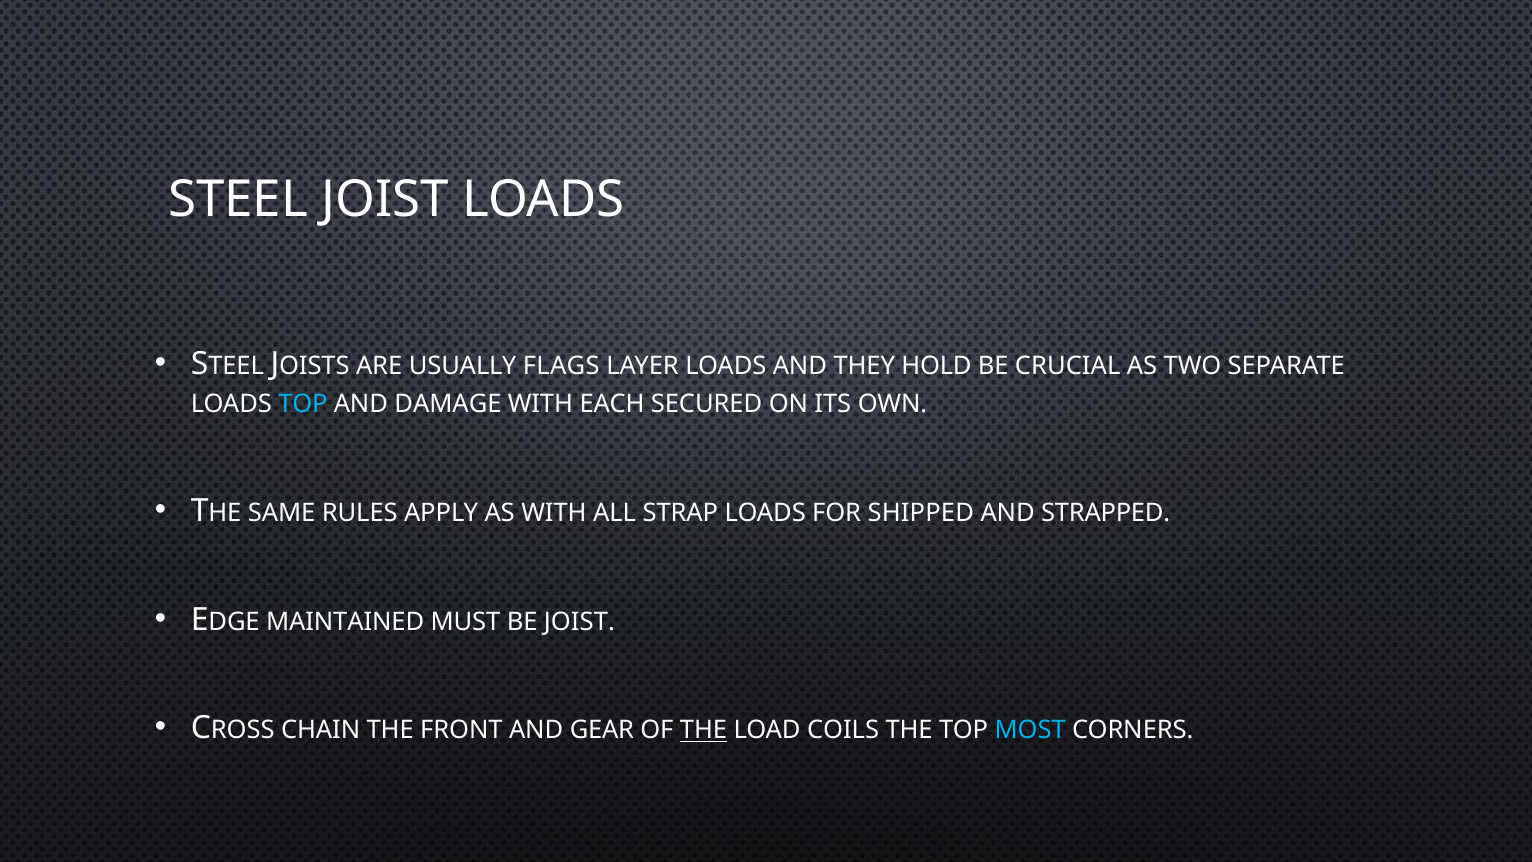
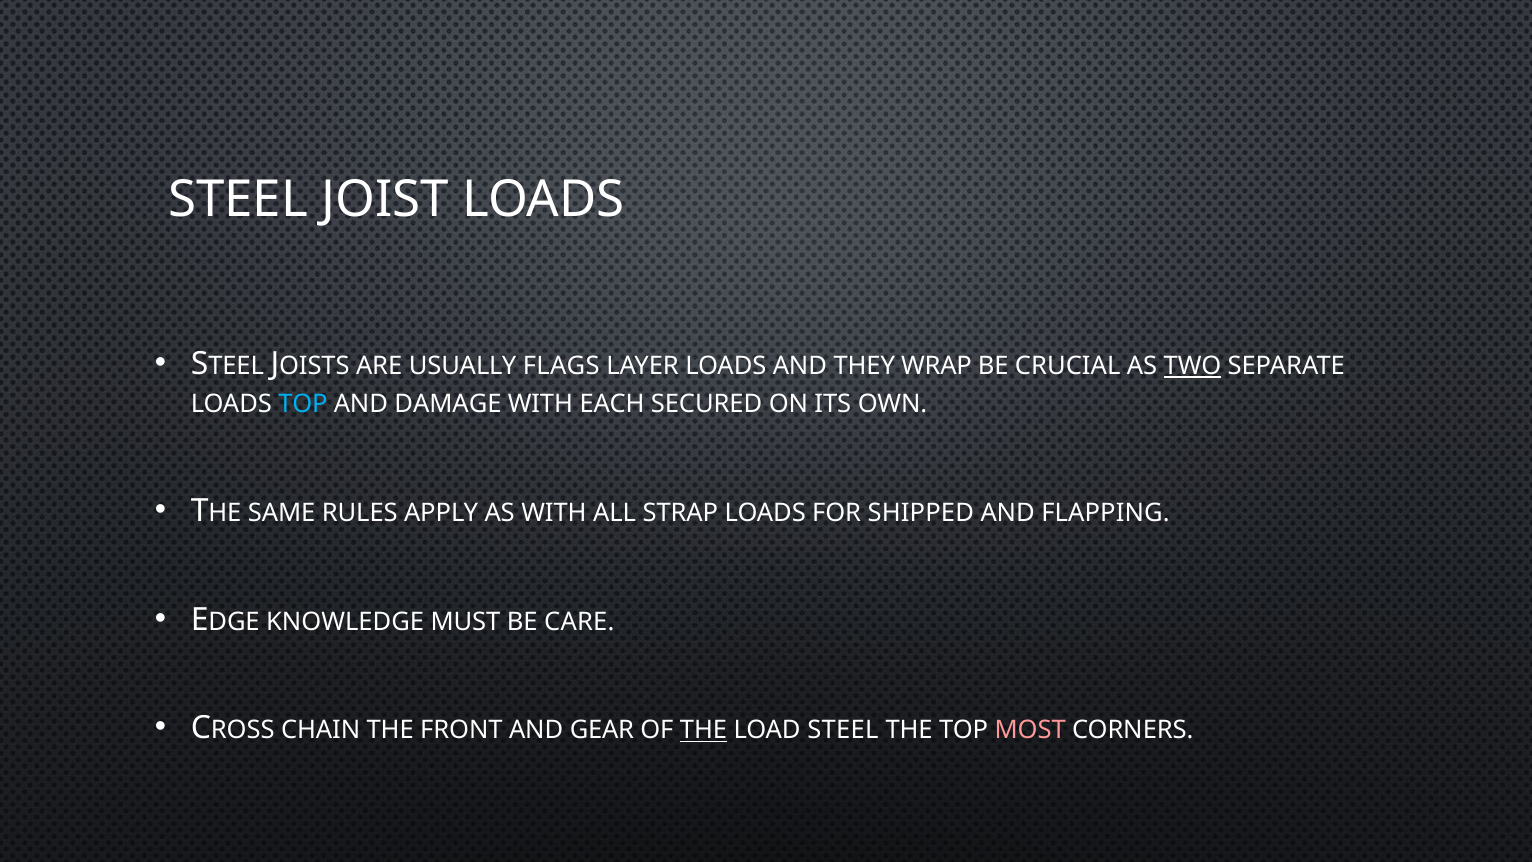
HOLD: HOLD -> WRAP
TWO underline: none -> present
STRAPPED: STRAPPED -> FLAPPING
MAINTAINED: MAINTAINED -> KNOWLEDGE
BE JOIST: JOIST -> CARE
LOAD COILS: COILS -> STEEL
MOST colour: light blue -> pink
